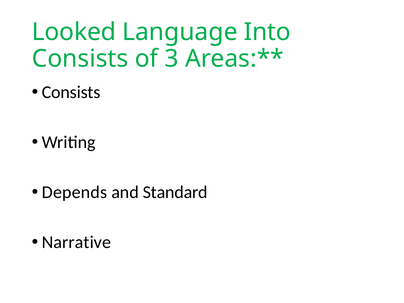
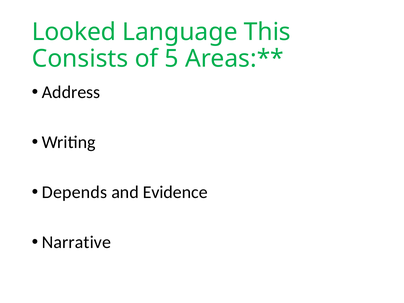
Into: Into -> This
3: 3 -> 5
Consists at (71, 92): Consists -> Address
Standard: Standard -> Evidence
